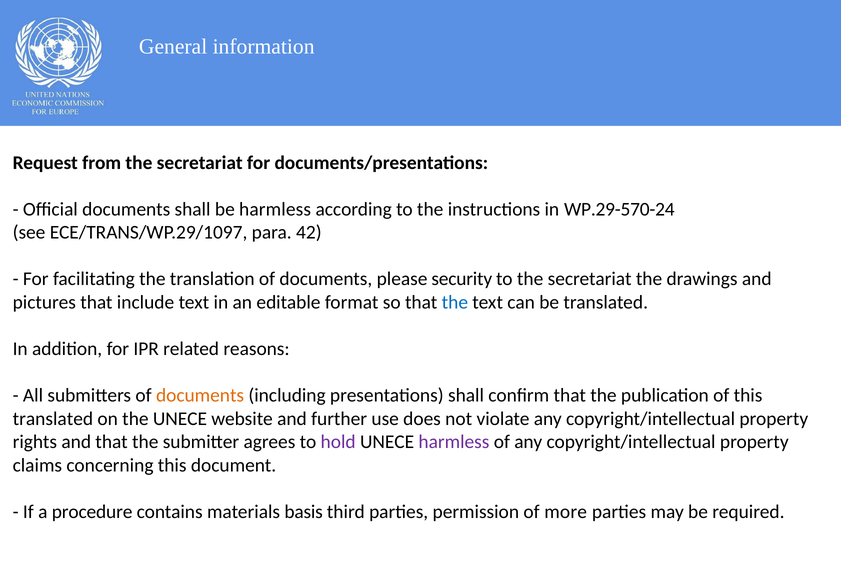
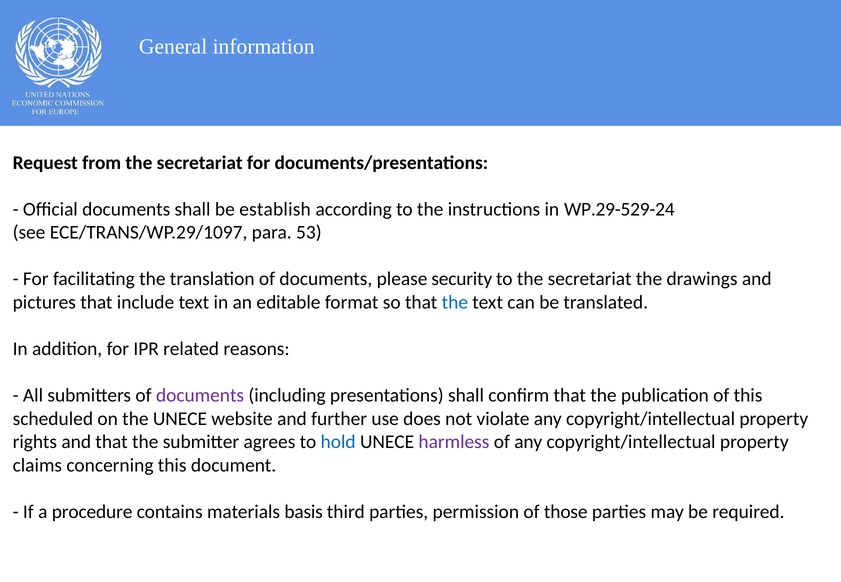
be harmless: harmless -> establish
WP.29-570-24: WP.29-570-24 -> WP.29-529-24
42: 42 -> 53
documents at (200, 396) colour: orange -> purple
translated at (53, 419): translated -> scheduled
hold colour: purple -> blue
more: more -> those
